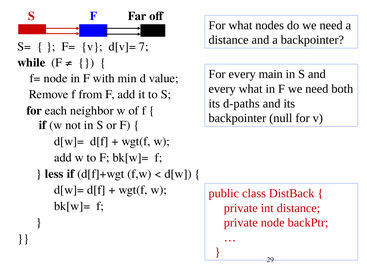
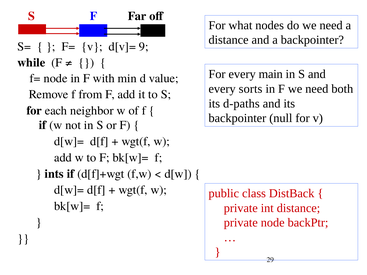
7: 7 -> 9
every what: what -> sorts
less: less -> ints
